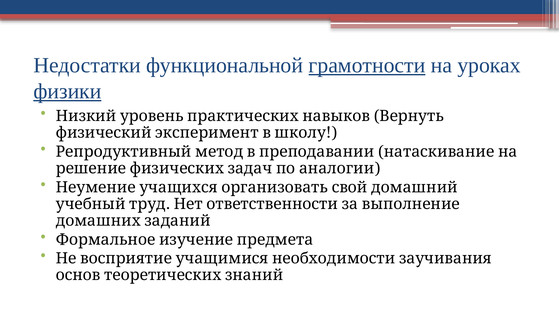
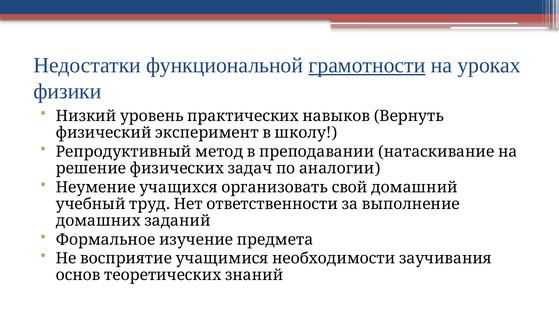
физики underline: present -> none
